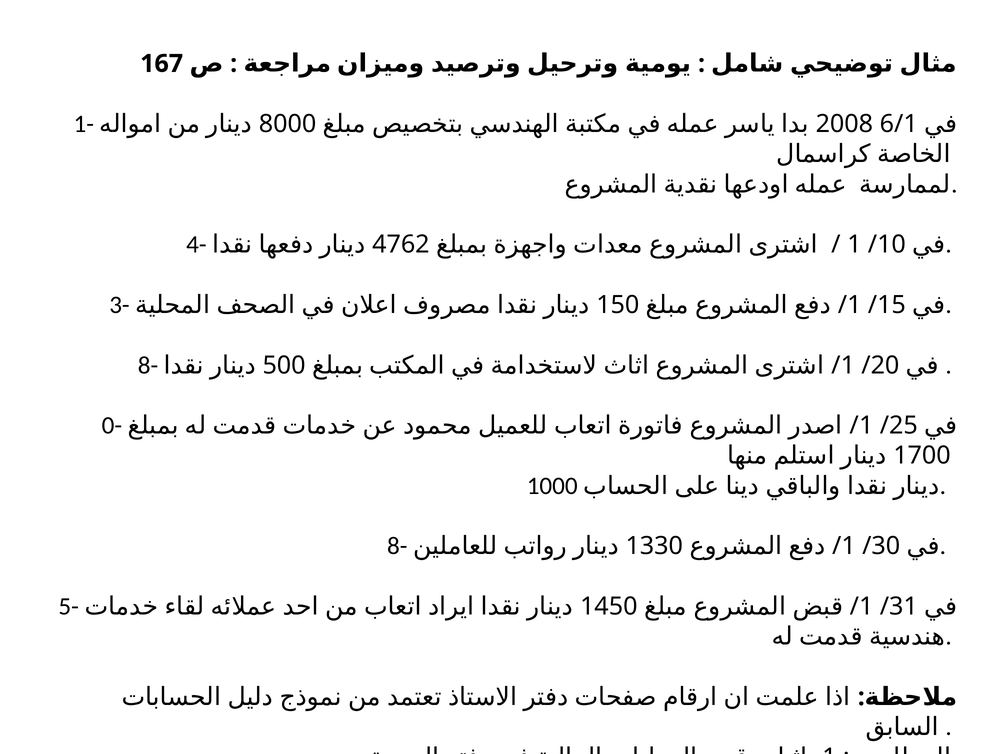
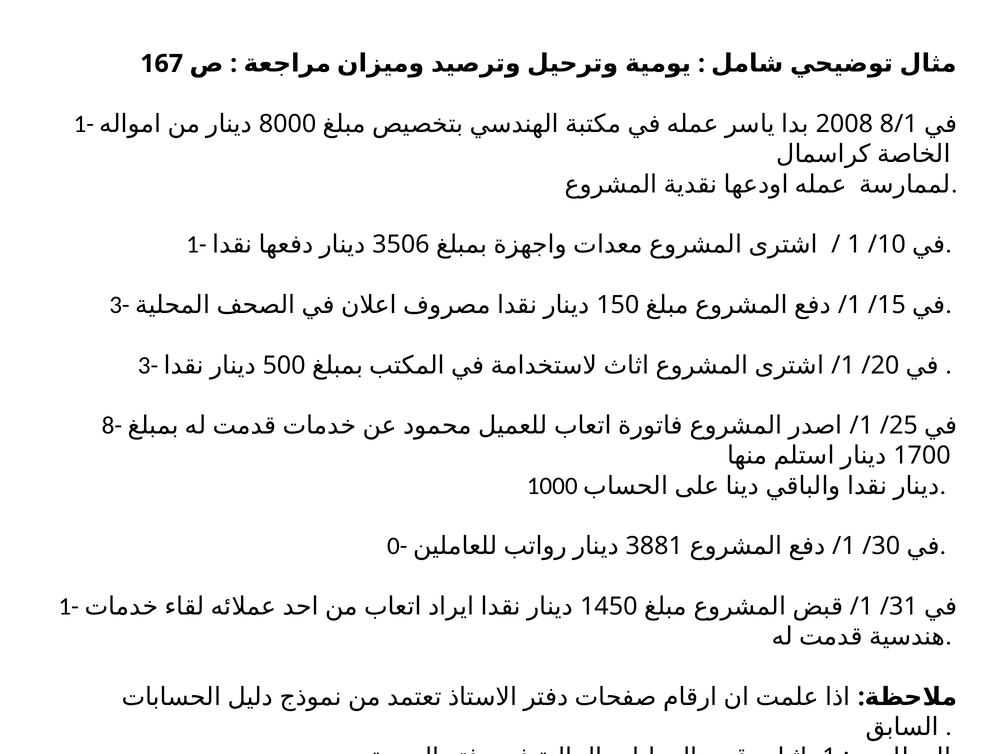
6/1: 6/1 -> 8/1
4- at (196, 245): 4- -> 1-
4762: 4762 -> 3506
8- at (148, 365): 8- -> 3-
0-: 0- -> 8-
8- at (397, 547): 8- -> 0-
1330: 1330 -> 3881
5- at (69, 607): 5- -> 1-
